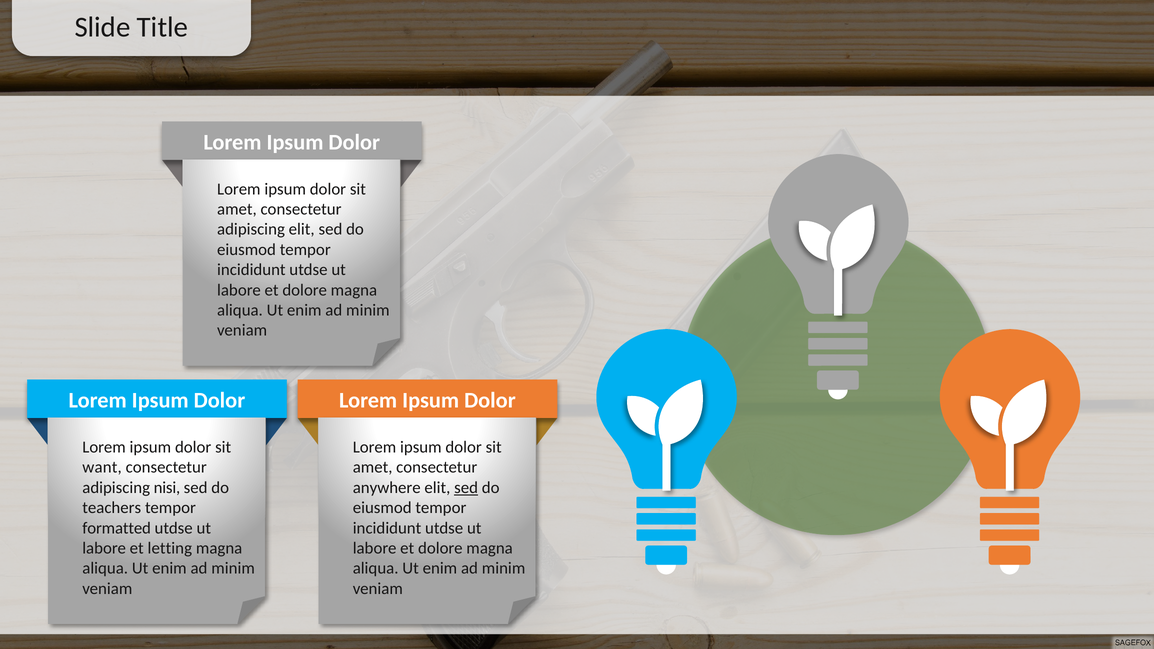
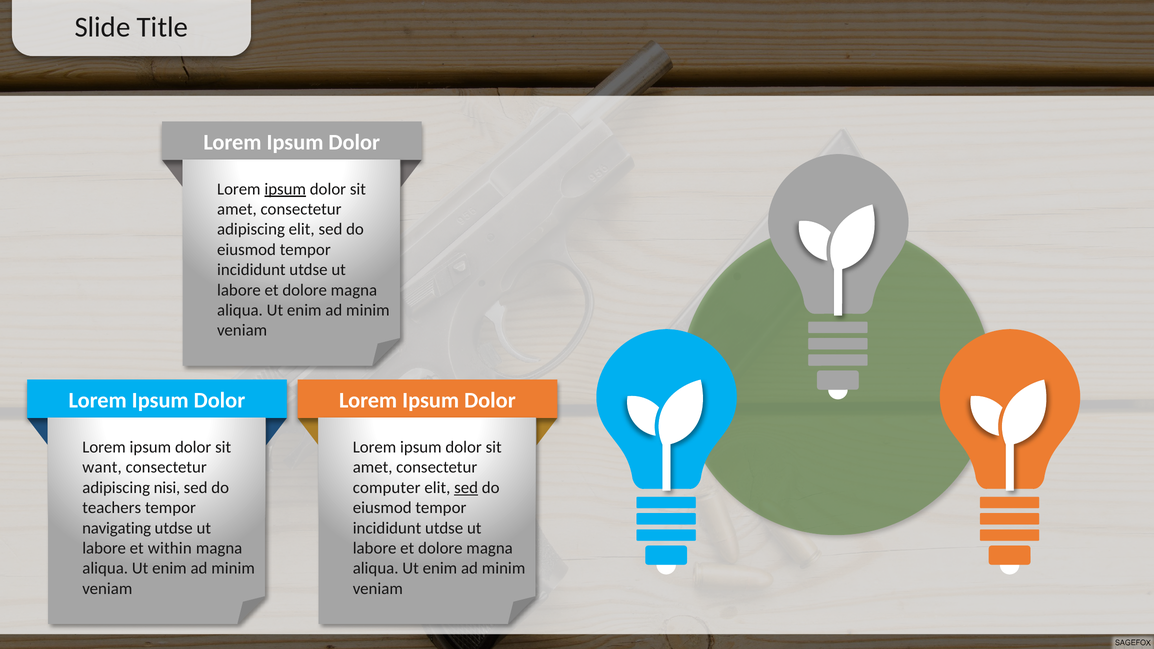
ipsum at (285, 189) underline: none -> present
anywhere: anywhere -> computer
formatted: formatted -> navigating
letting: letting -> within
